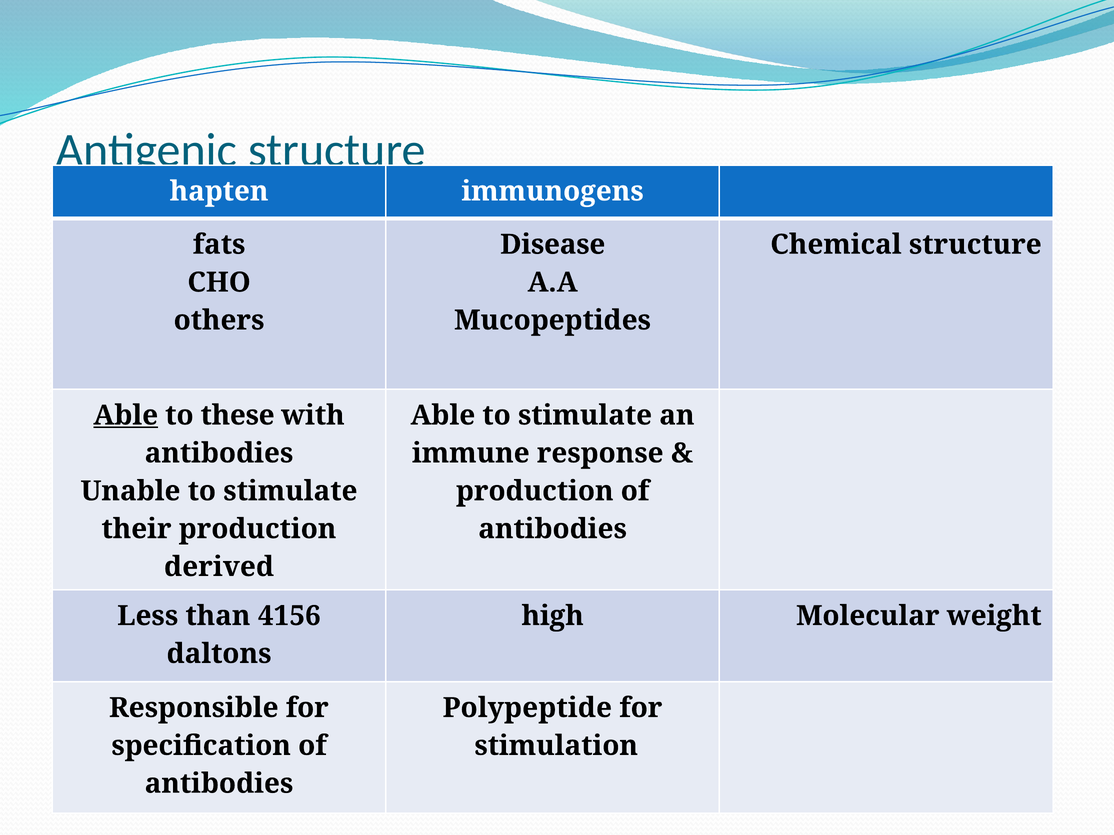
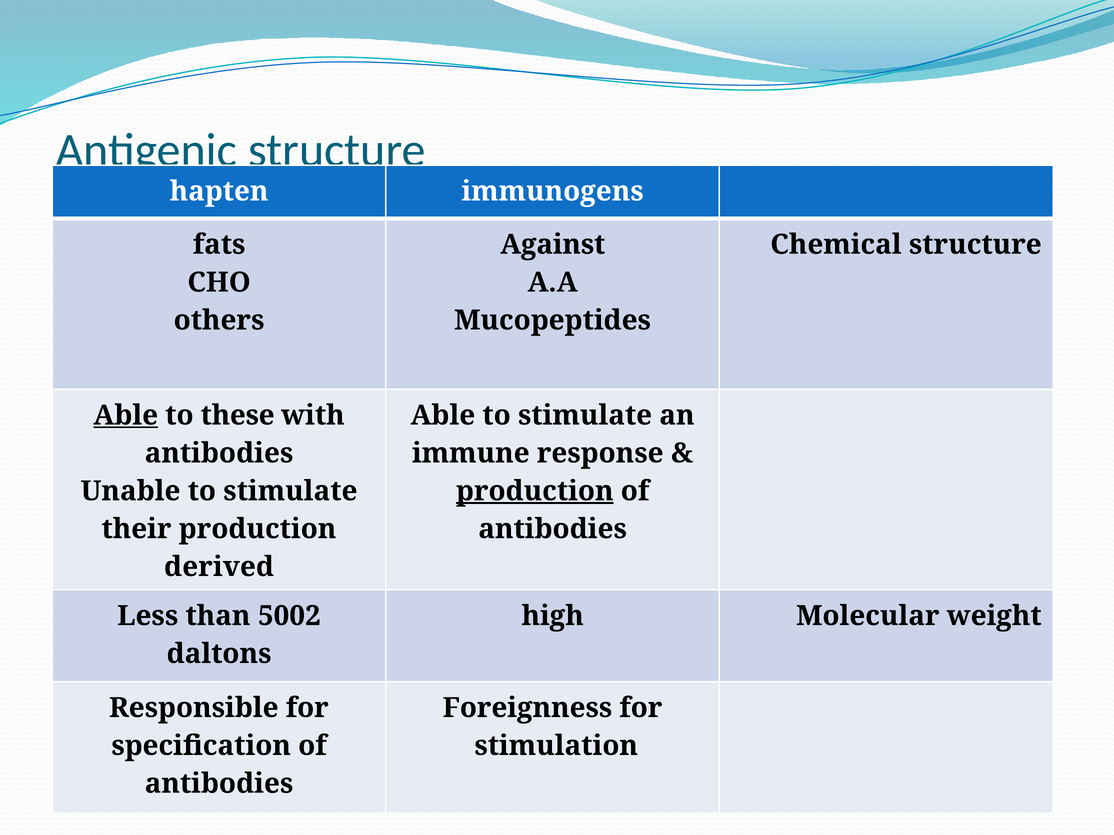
Disease: Disease -> Against
production at (535, 491) underline: none -> present
4156: 4156 -> 5002
Polypeptide: Polypeptide -> Foreignness
